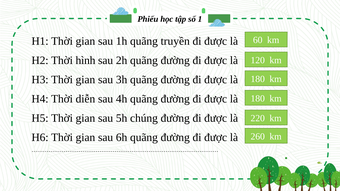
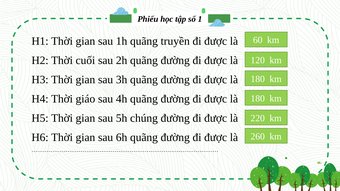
hình: hình -> cuối
diễn: diễn -> giáo
